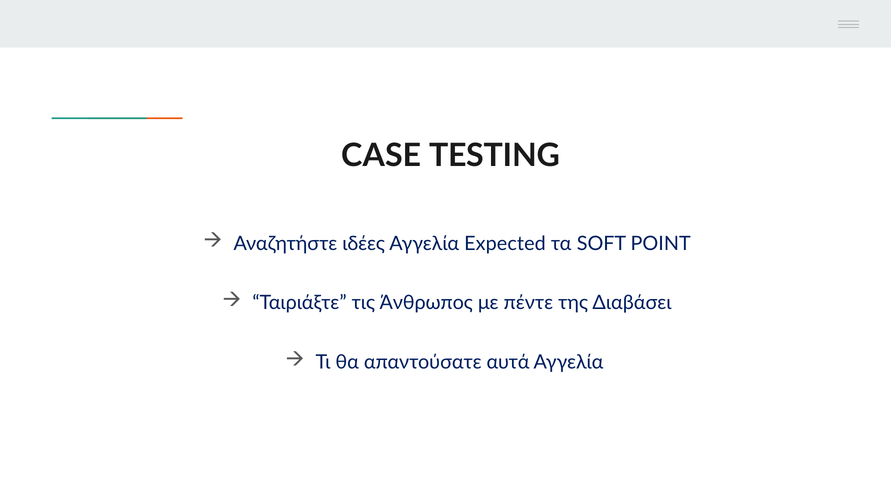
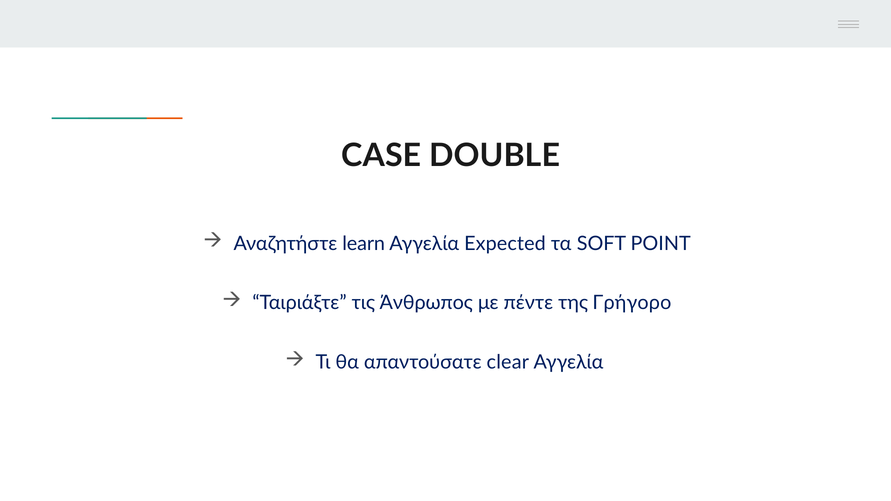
TESTING: TESTING -> DOUBLE
ιδέες: ιδέες -> learn
Διαβάσει: Διαβάσει -> Γρήγορο
αυτά: αυτά -> clear
